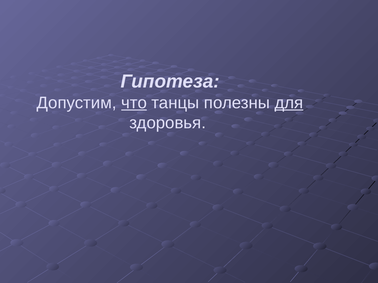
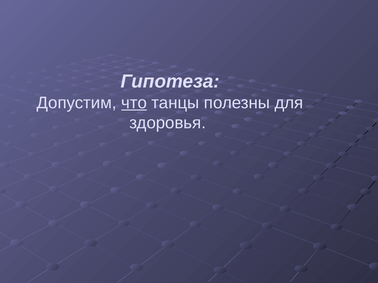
для underline: present -> none
